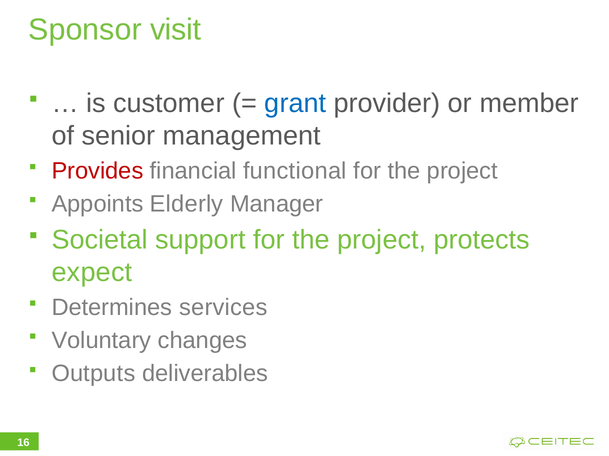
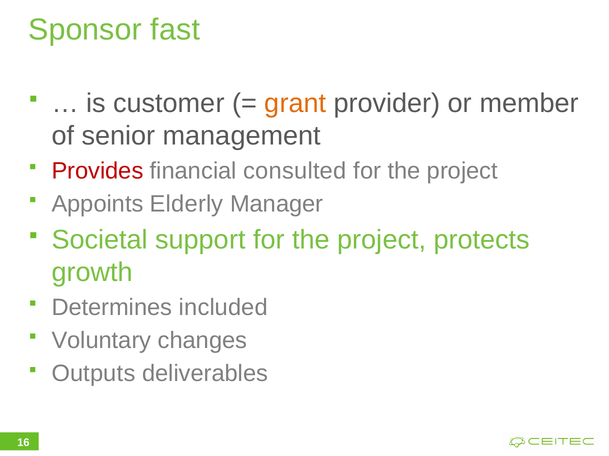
visit: visit -> fast
grant colour: blue -> orange
functional: functional -> consulted
expect: expect -> growth
services: services -> included
